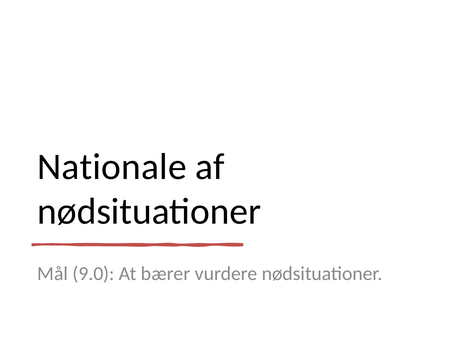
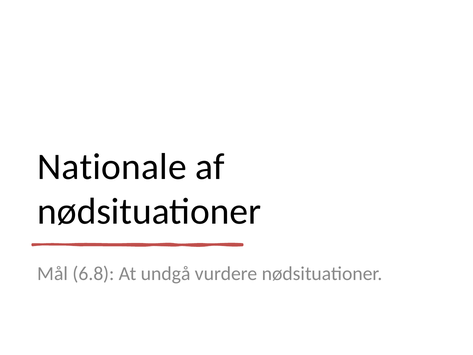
9.0: 9.0 -> 6.8
bærer: bærer -> undgå
